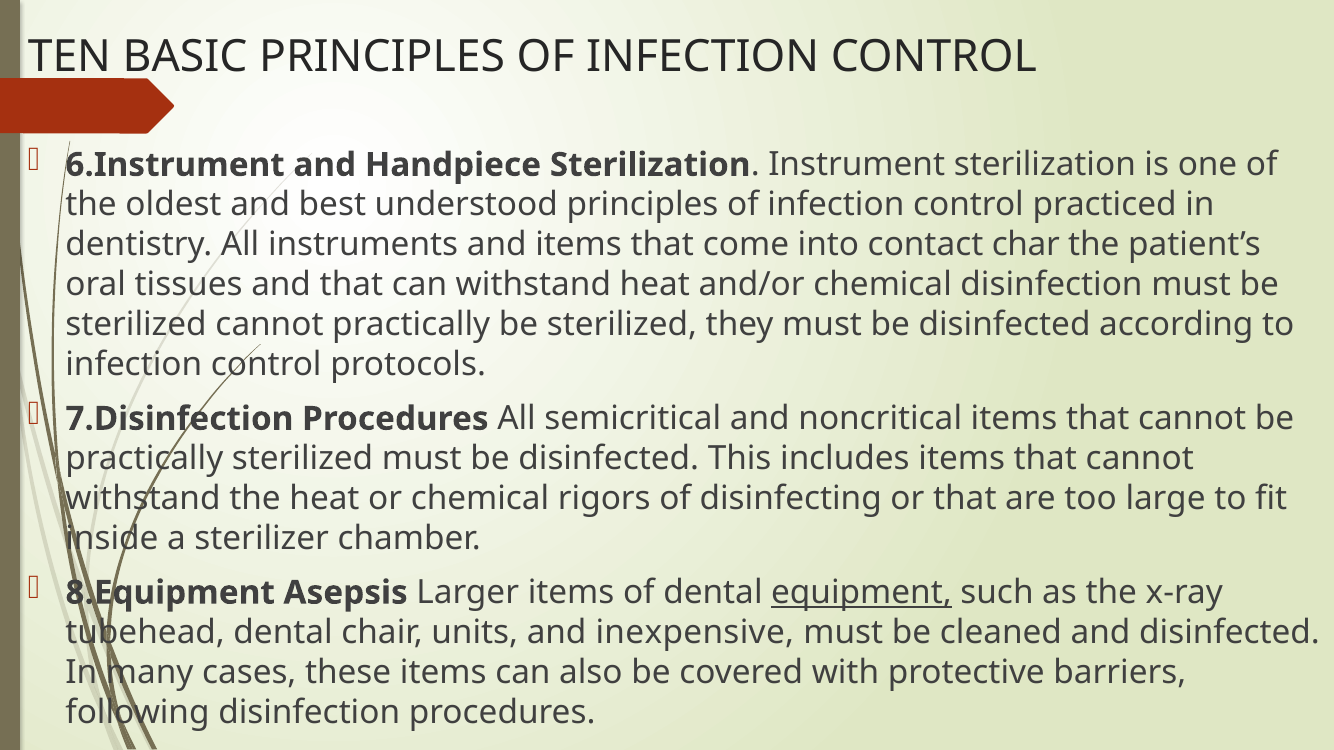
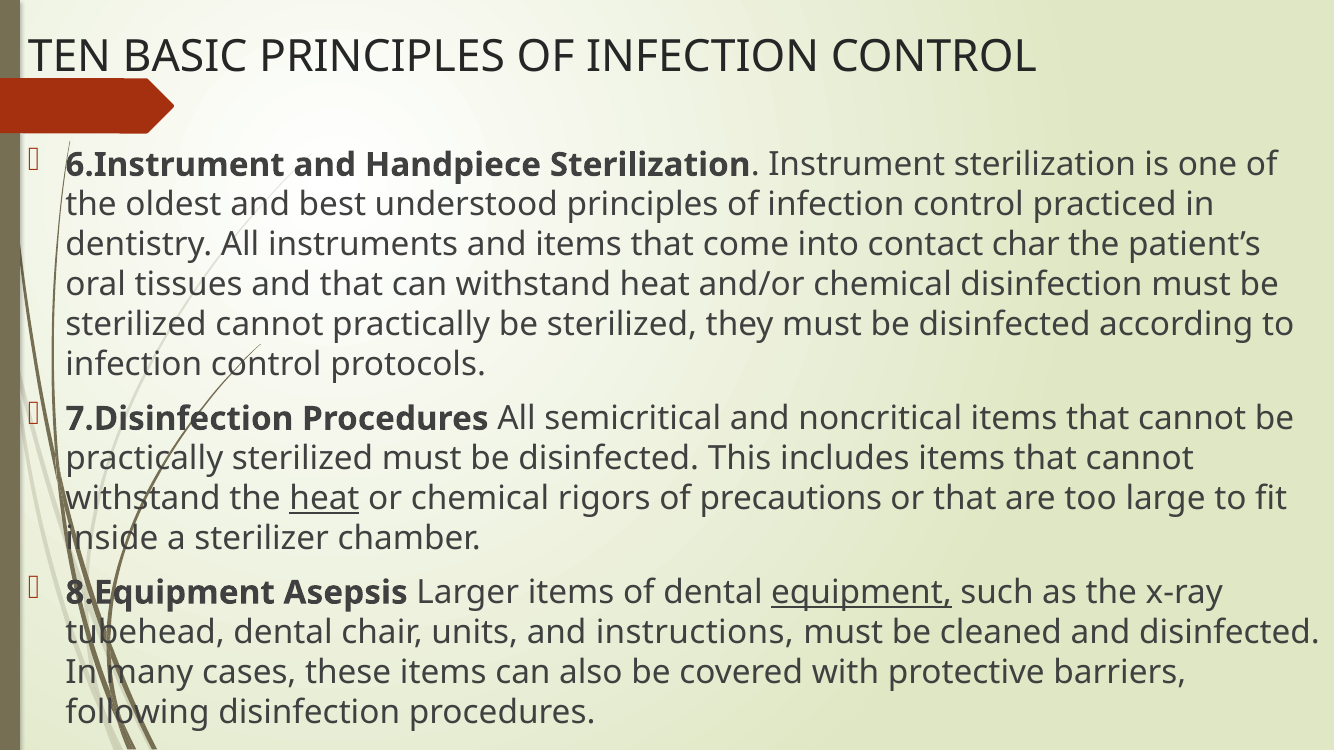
heat at (324, 499) underline: none -> present
disinfecting: disinfecting -> precautions
inexpensive: inexpensive -> instructions
